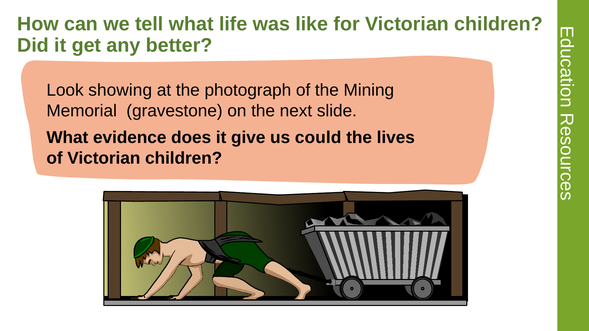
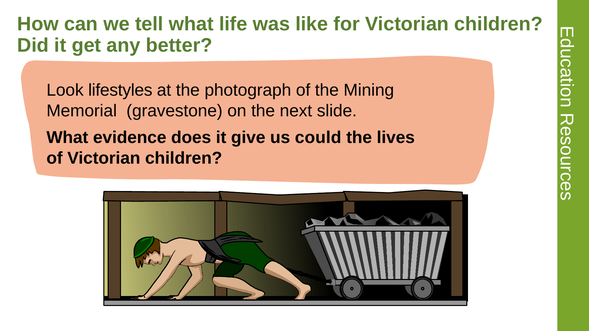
showing: showing -> lifestyles
